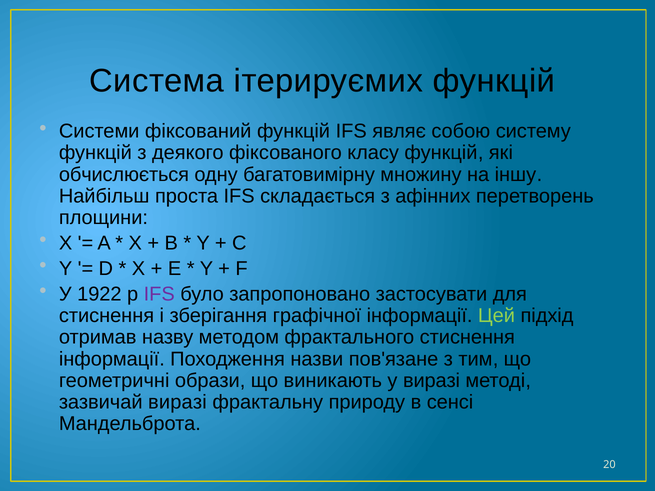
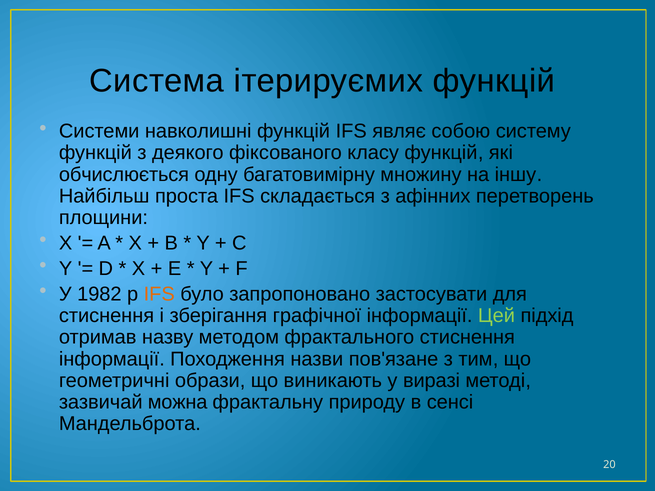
фіксований: фіксований -> навколишні
1922: 1922 -> 1982
IFS at (159, 294) colour: purple -> orange
зазвичай виразі: виразі -> можна
